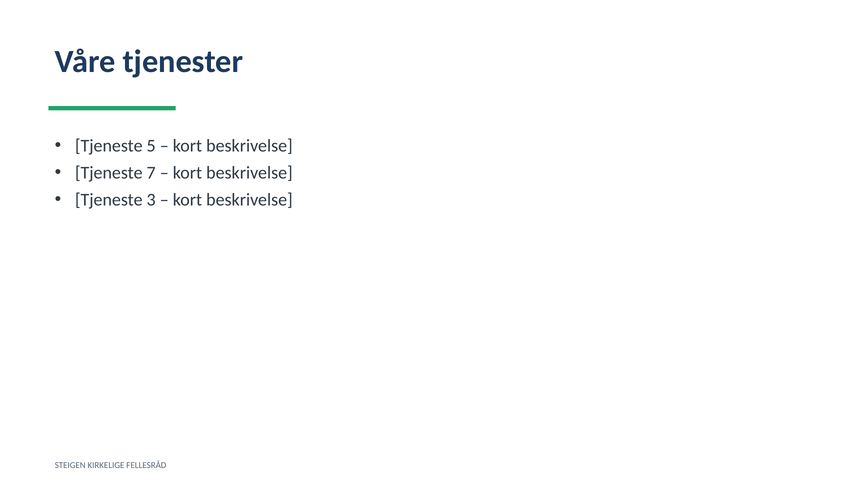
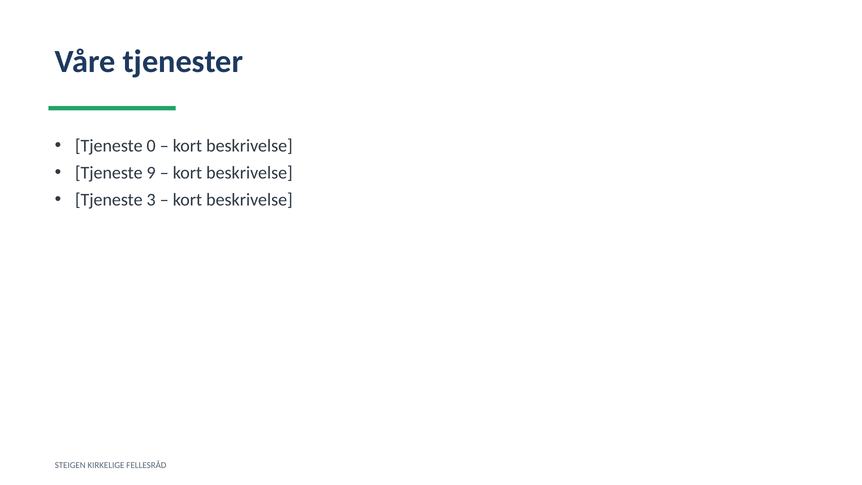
5: 5 -> 0
7: 7 -> 9
